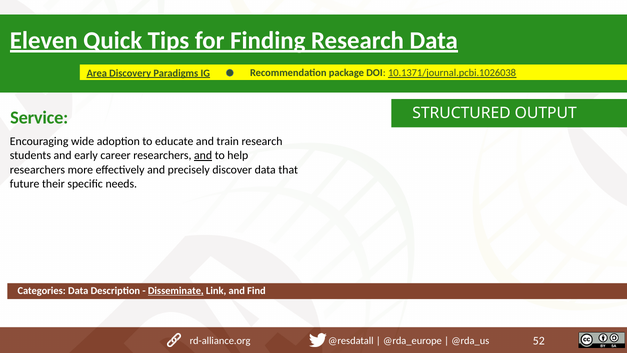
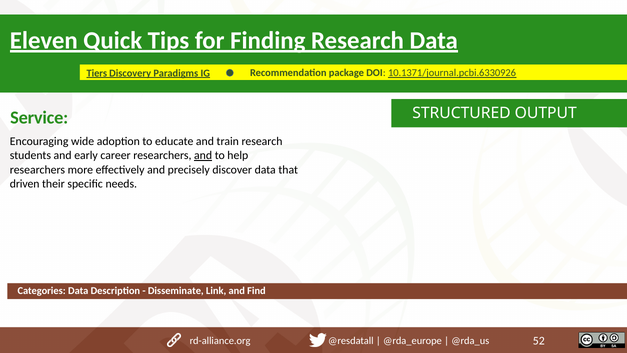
Area: Area -> Tiers
10.1371/journal.pcbi.1026038: 10.1371/journal.pcbi.1026038 -> 10.1371/journal.pcbi.6330926
future: future -> driven
Disseminate underline: present -> none
